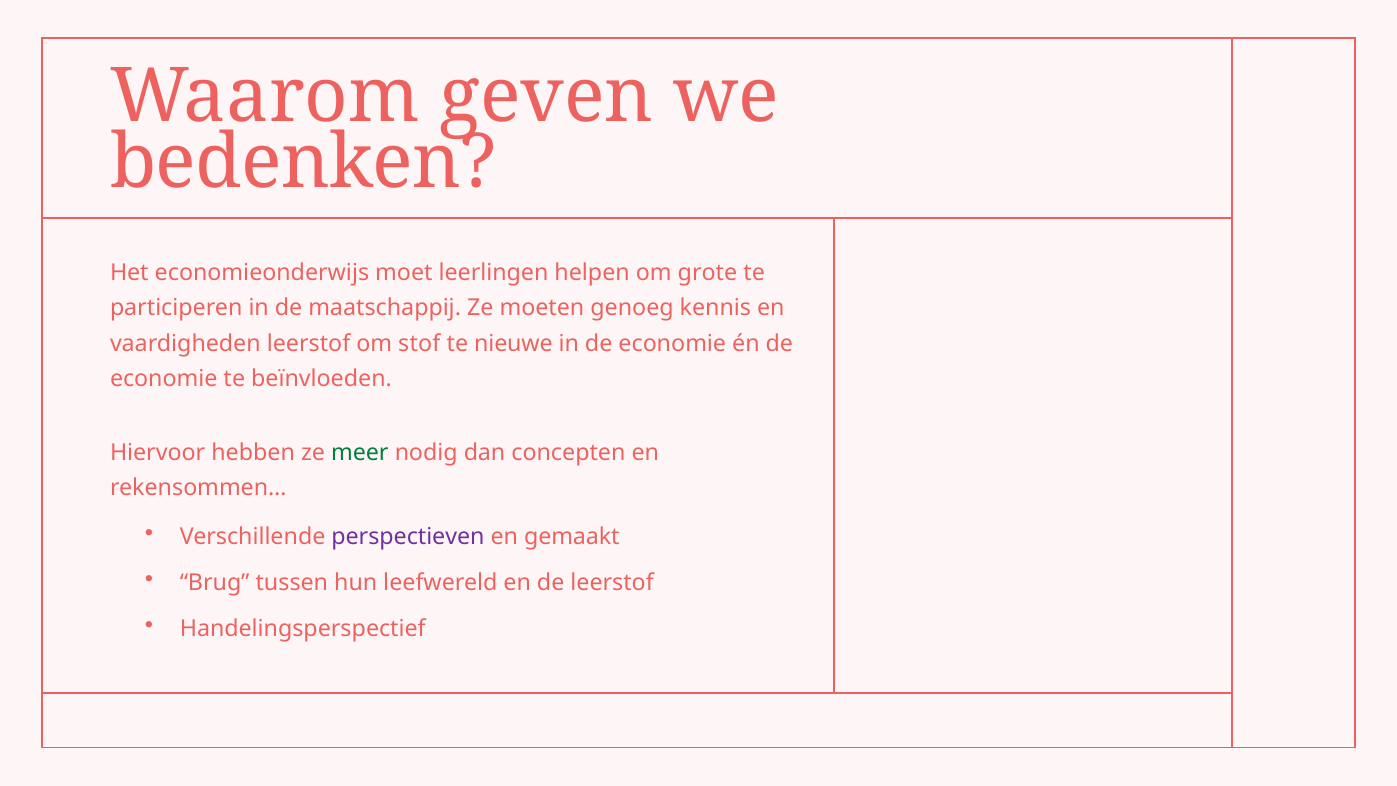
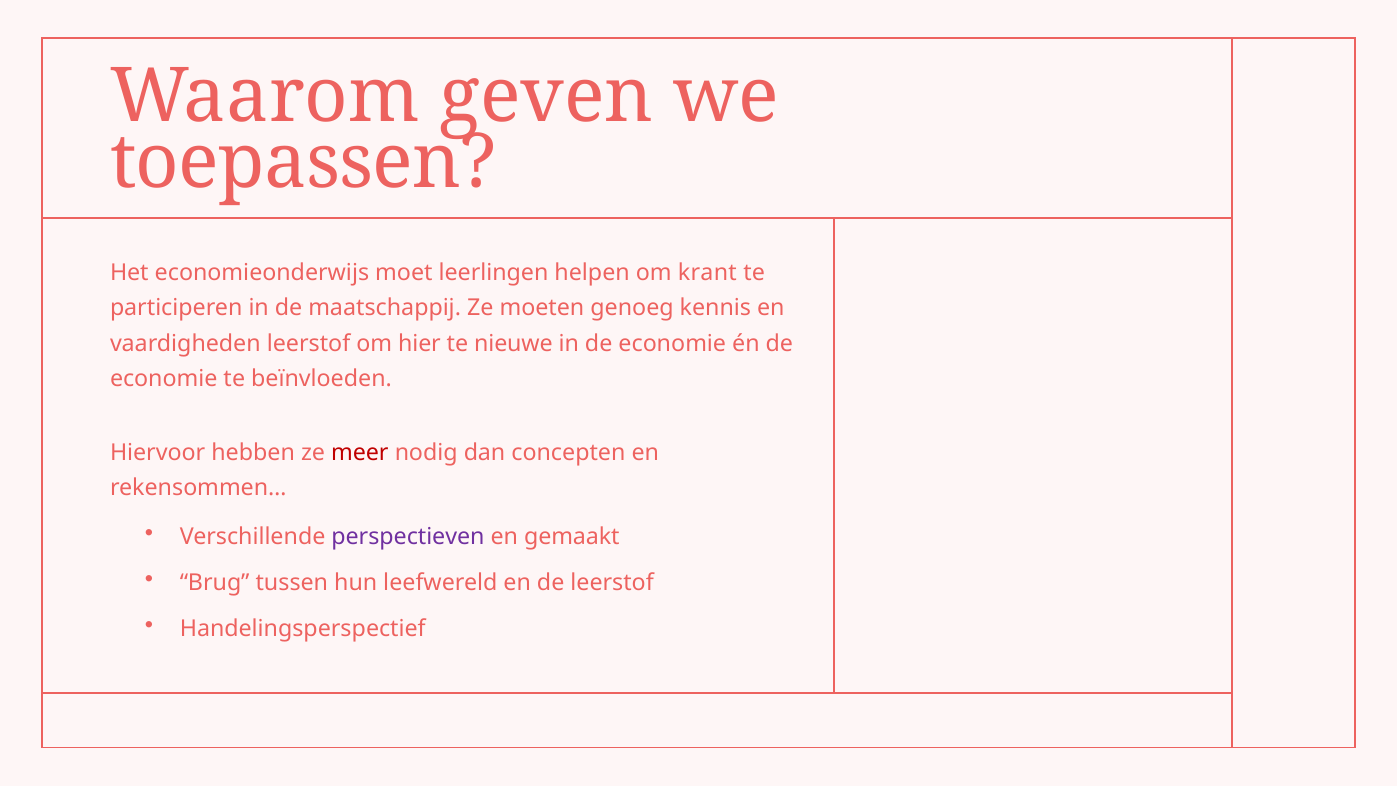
bedenken: bedenken -> toepassen
grote: grote -> krant
stof: stof -> hier
meer colour: green -> red
